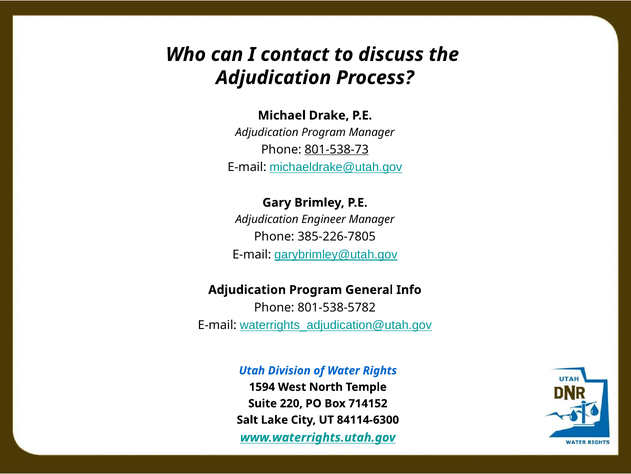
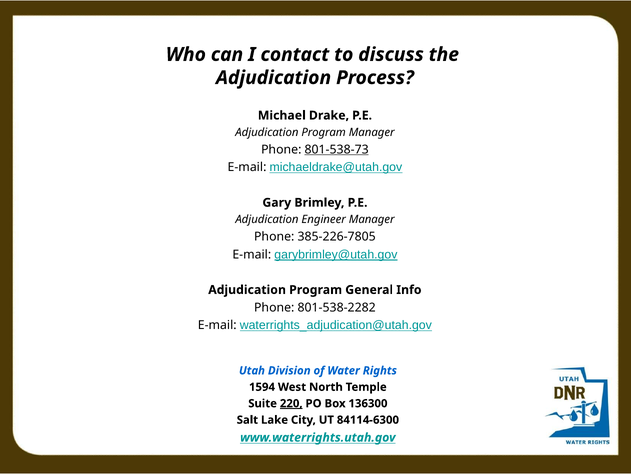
801-538-5782: 801-538-5782 -> 801-538-2282
220 underline: none -> present
714152: 714152 -> 136300
